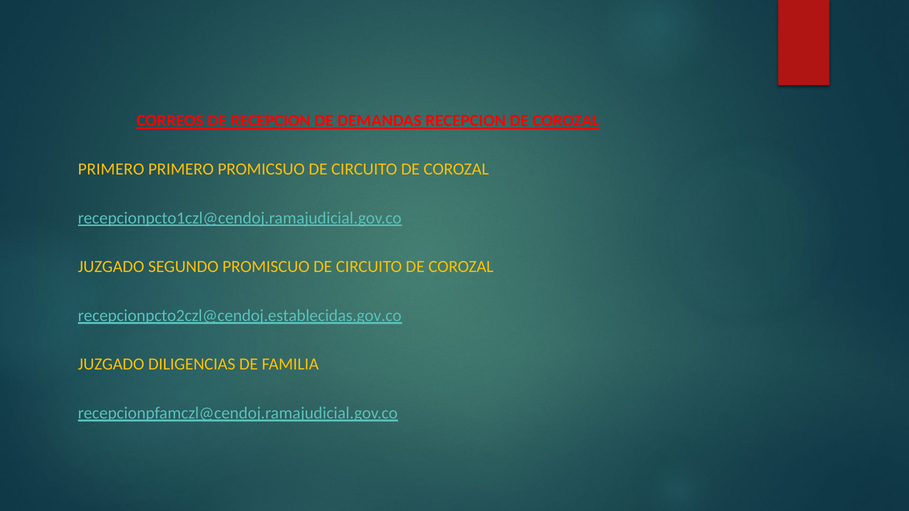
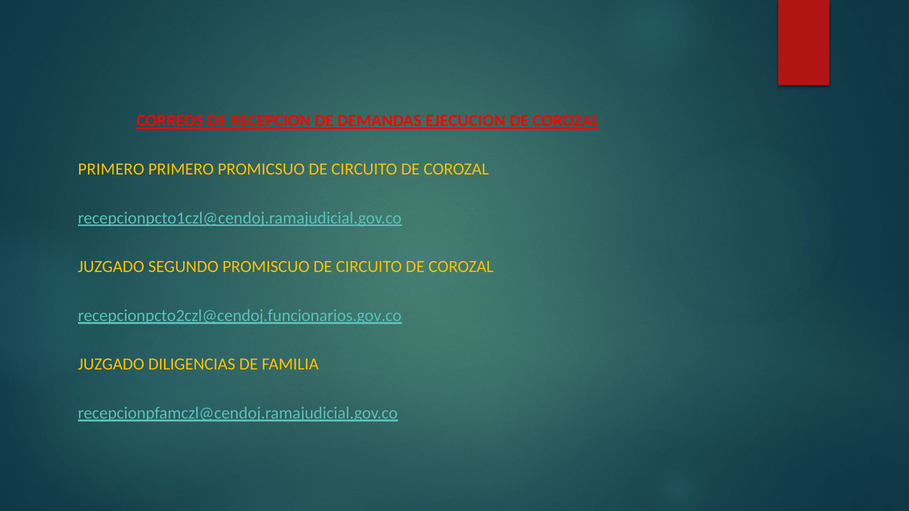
DEMANDAS RECEPCION: RECEPCION -> EJECUCION
recepcionpcto2czl@cendoj.establecidas.gov.co: recepcionpcto2czl@cendoj.establecidas.gov.co -> recepcionpcto2czl@cendoj.funcionarios.gov.co
